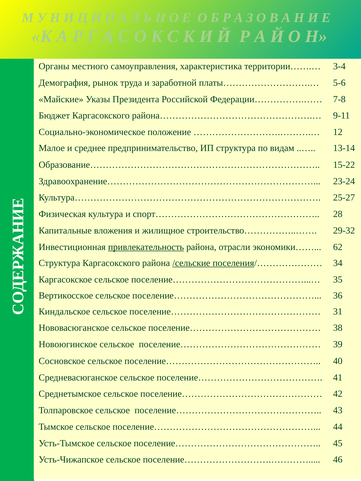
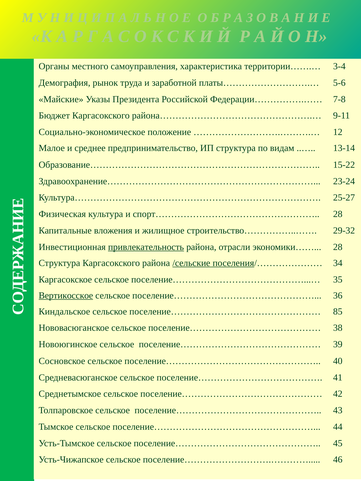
экономики…… 62: 62 -> 28
Вертикосское underline: none -> present
31: 31 -> 85
